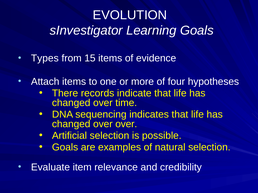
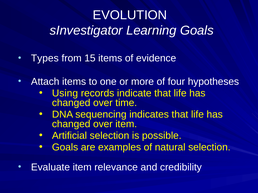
There: There -> Using
over over: over -> item
